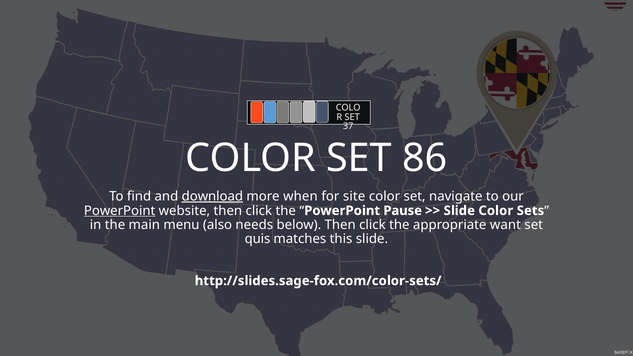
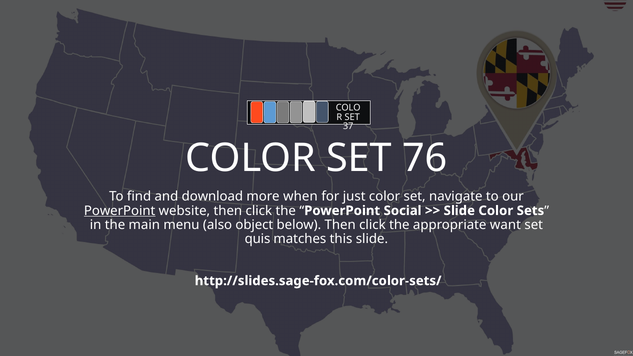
86: 86 -> 76
download underline: present -> none
site: site -> just
Pause: Pause -> Social
needs: needs -> object
